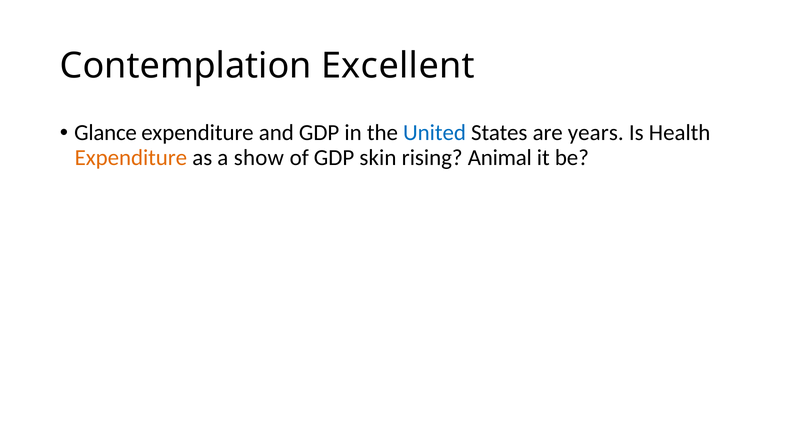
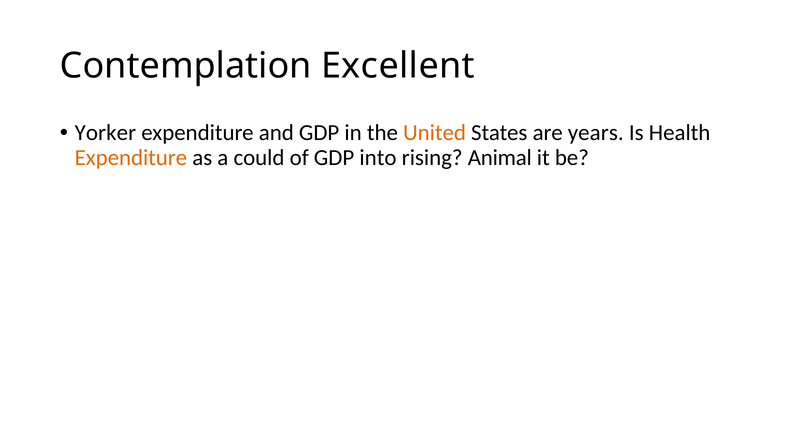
Glance: Glance -> Yorker
United colour: blue -> orange
show: show -> could
skin: skin -> into
